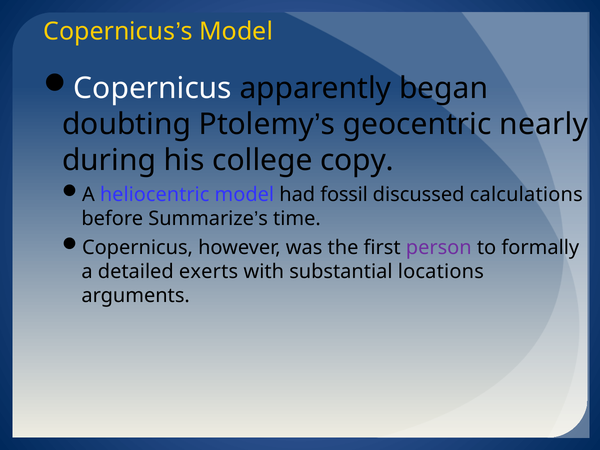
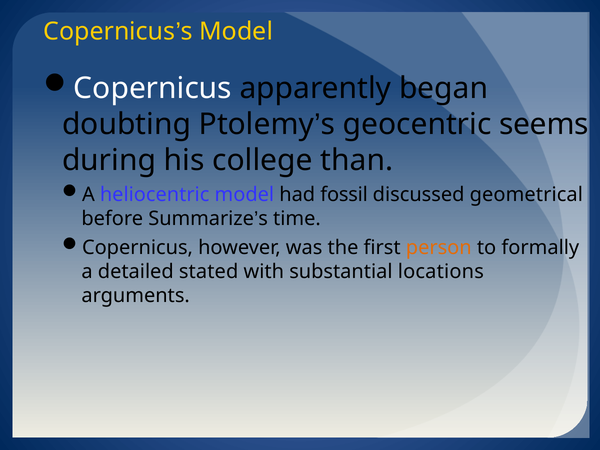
nearly: nearly -> seems
copy: copy -> than
calculations: calculations -> geometrical
person colour: purple -> orange
exerts: exerts -> stated
